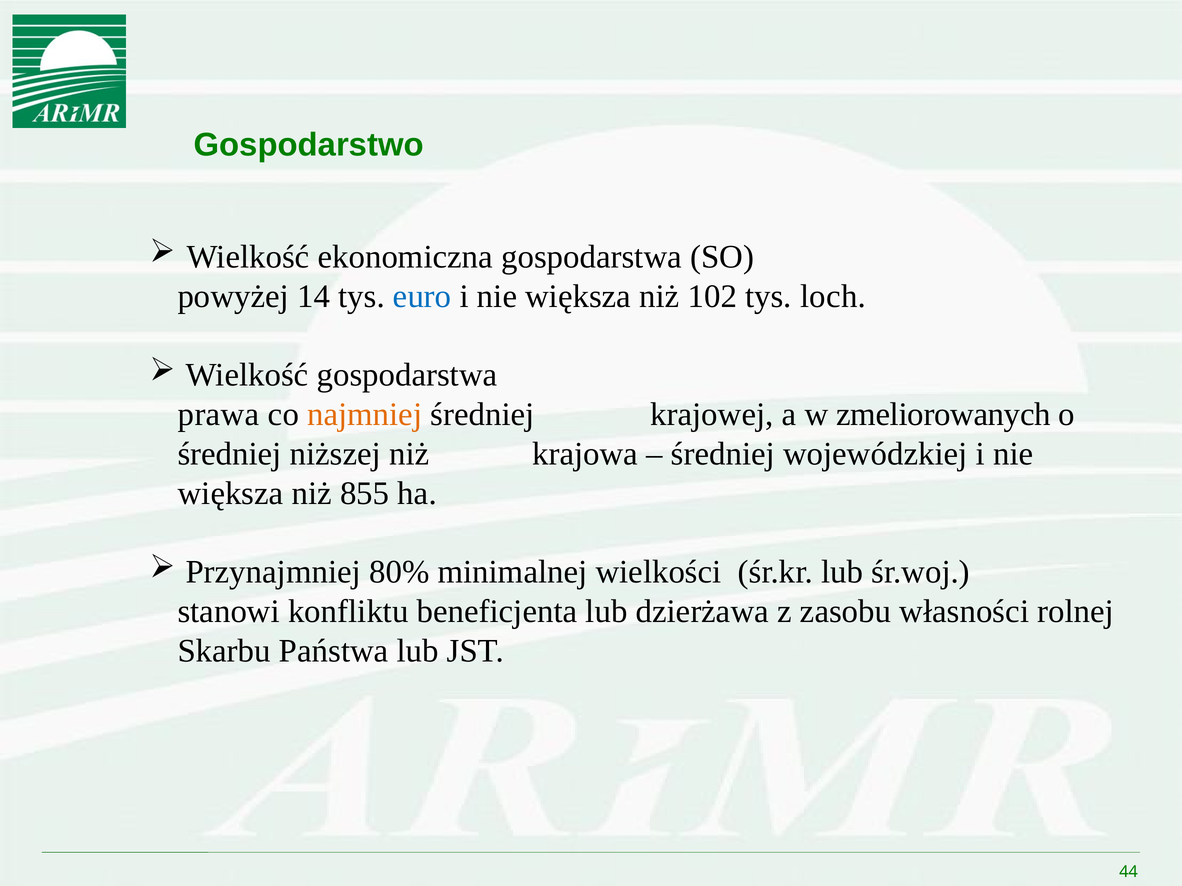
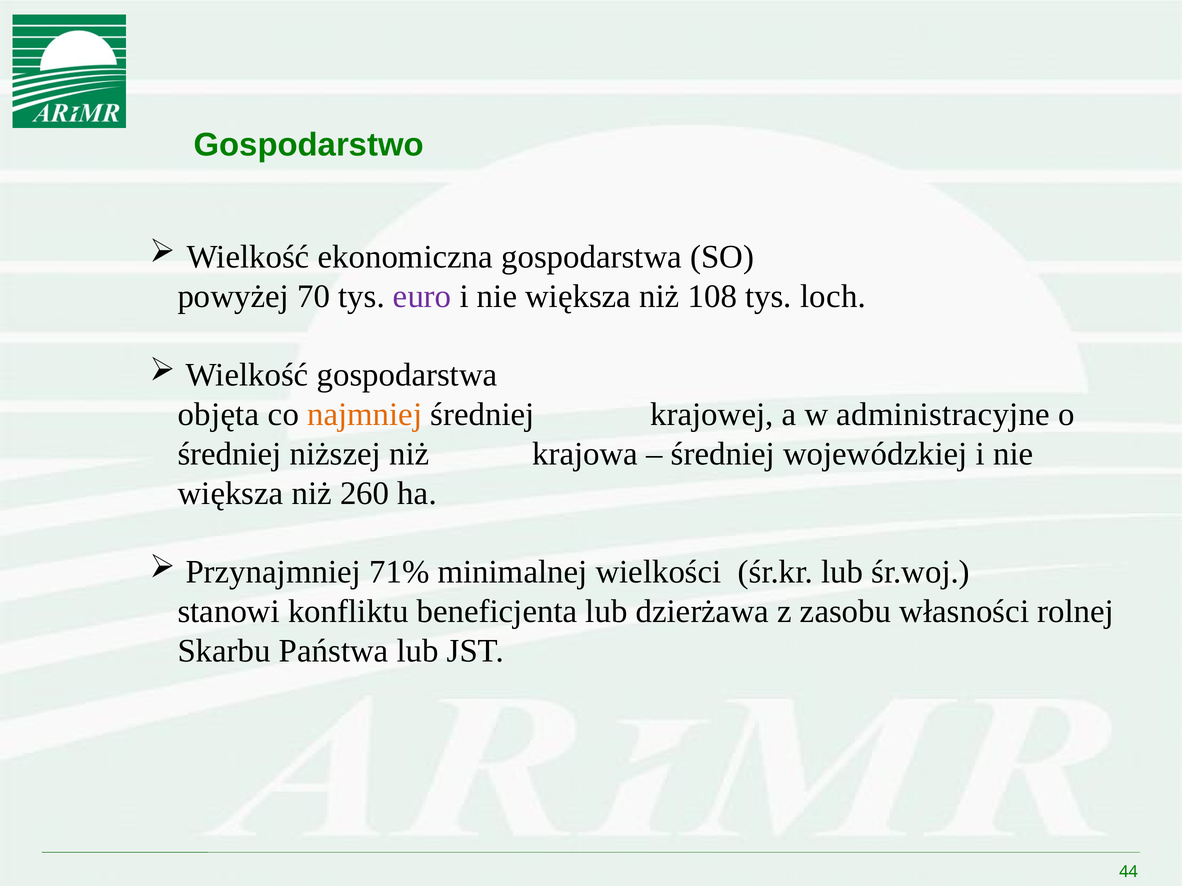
14: 14 -> 70
euro colour: blue -> purple
102: 102 -> 108
prawa: prawa -> objęta
zmeliorowanych: zmeliorowanych -> administracyjne
855: 855 -> 260
80%: 80% -> 71%
